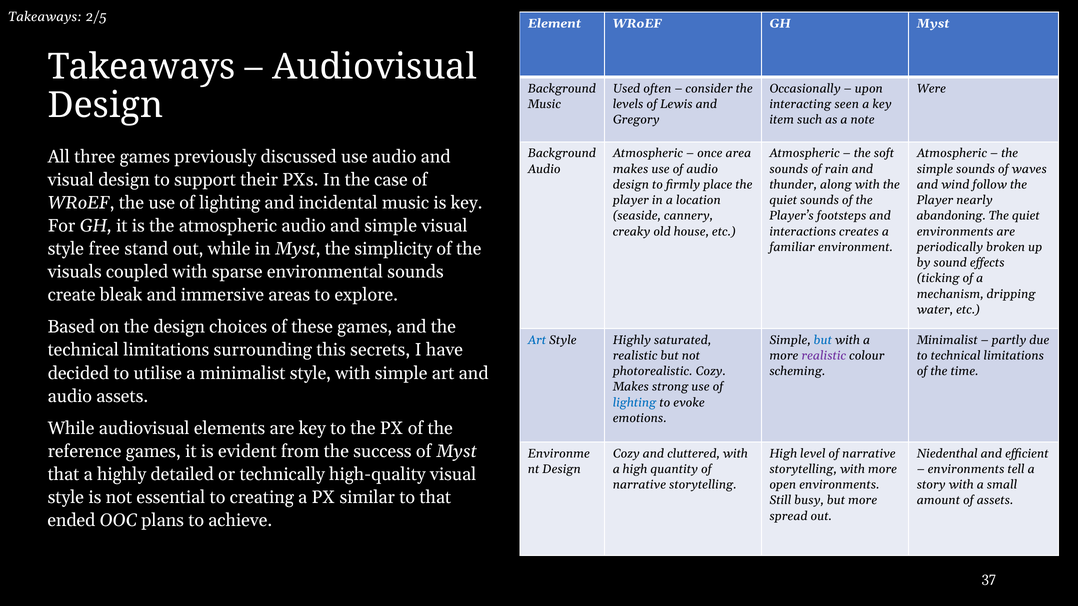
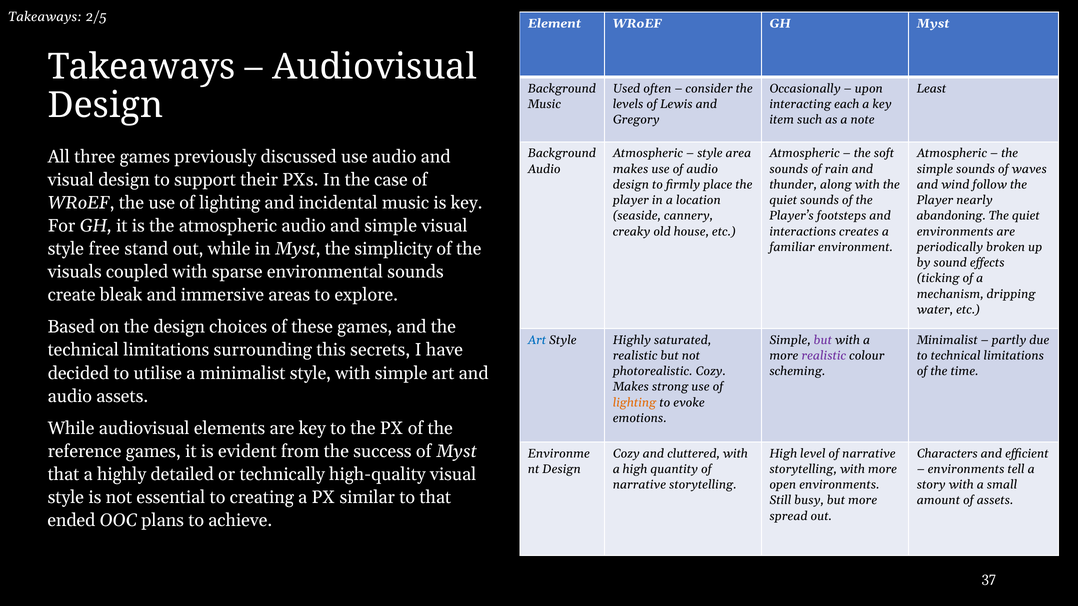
Were: Were -> Least
seen: seen -> each
once at (710, 153): once -> style
but at (823, 340) colour: blue -> purple
lighting at (635, 403) colour: blue -> orange
Niedenthal: Niedenthal -> Characters
